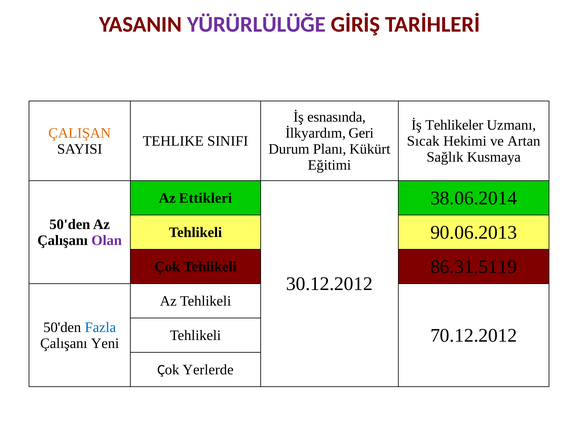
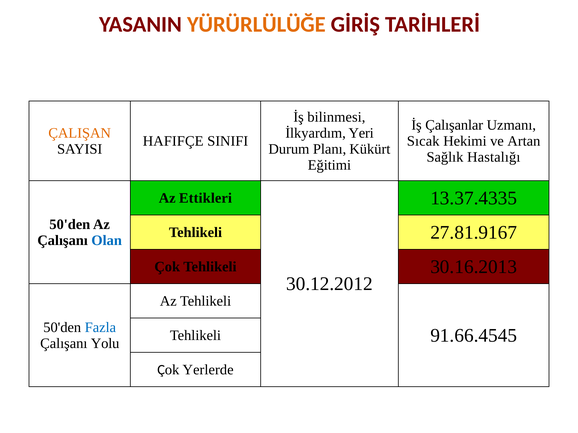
YÜRÜRLÜLÜĞE colour: purple -> orange
esnasında: esnasında -> bilinmesi
Tehlikeler: Tehlikeler -> Çalışanlar
Geri: Geri -> Yeri
TEHLIKE: TEHLIKE -> HAFIFÇE
Kusmaya: Kusmaya -> Hastalığı
38.06.2014: 38.06.2014 -> 13.37.4335
90.06.2013: 90.06.2013 -> 27.81.9167
Olan colour: purple -> blue
86.31.5119: 86.31.5119 -> 30.16.2013
70.12.2012: 70.12.2012 -> 91.66.4545
Yeni: Yeni -> Yolu
